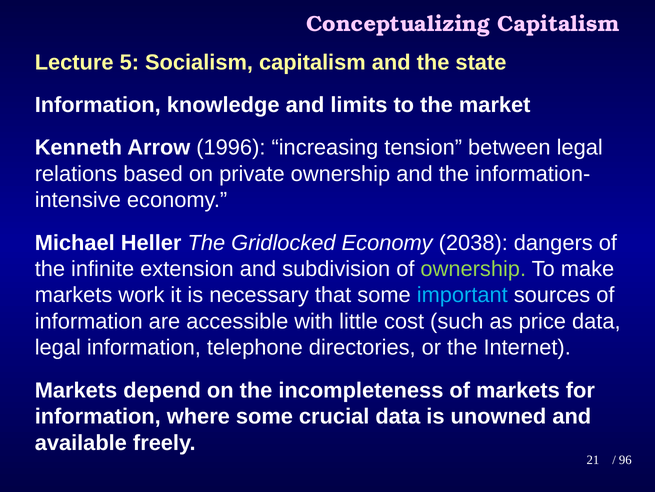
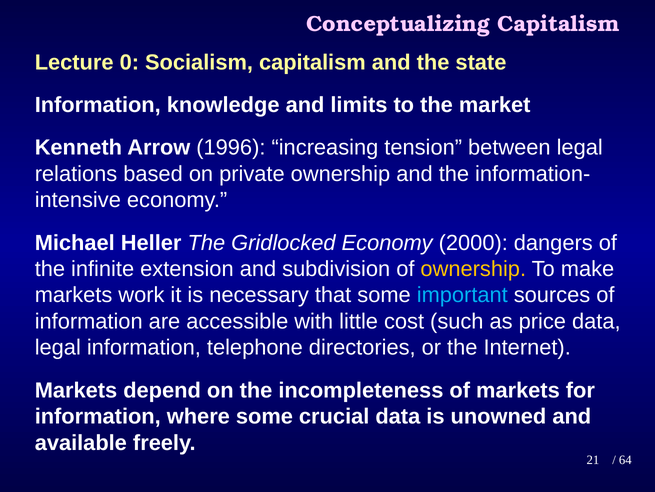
5: 5 -> 0
2038: 2038 -> 2000
ownership at (473, 269) colour: light green -> yellow
96: 96 -> 64
